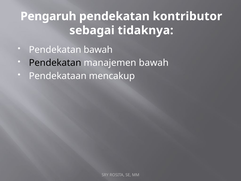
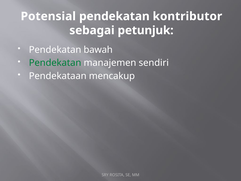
Pengaruh: Pengaruh -> Potensial
tidaknya: tidaknya -> petunjuk
Pendekatan at (55, 63) colour: black -> green
manajemen bawah: bawah -> sendiri
